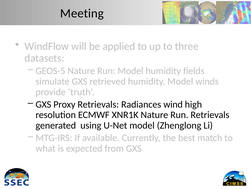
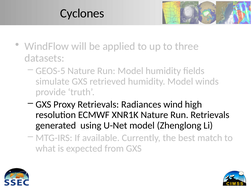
Meeting: Meeting -> Cyclones
